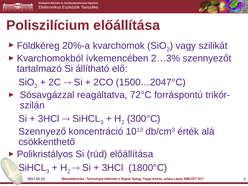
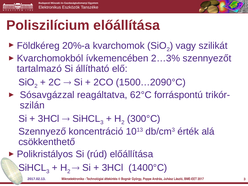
1500…2047°C: 1500…2047°C -> 1500…2090°C
72°C: 72°C -> 62°C
1800°C: 1800°C -> 1400°C
